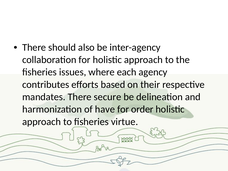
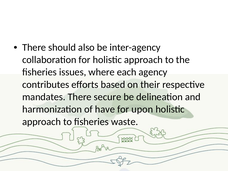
order: order -> upon
virtue: virtue -> waste
